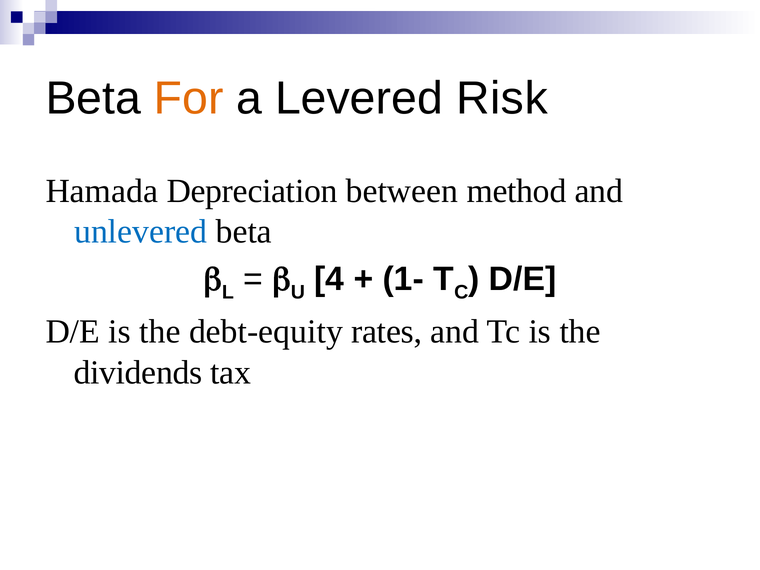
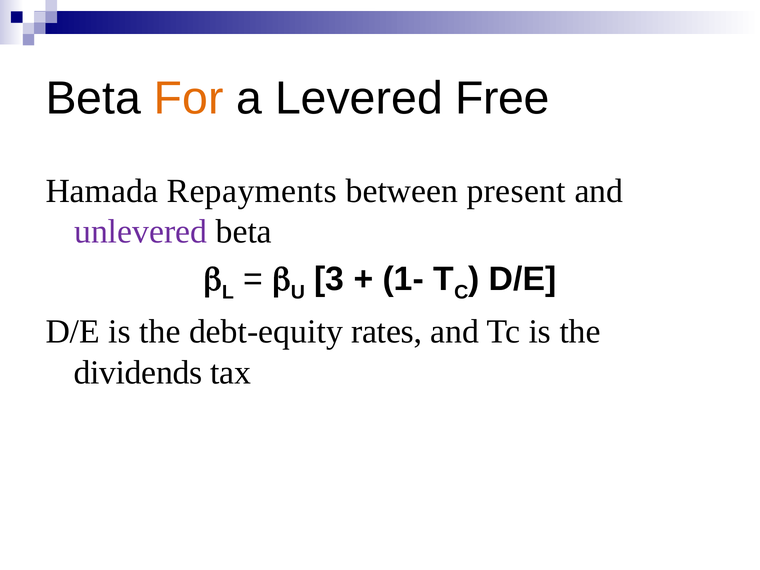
Risk: Risk -> Free
Depreciation: Depreciation -> Repayments
method: method -> present
unlevered colour: blue -> purple
4: 4 -> 3
